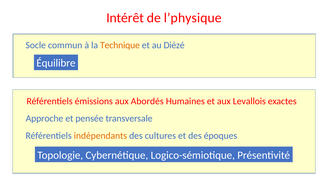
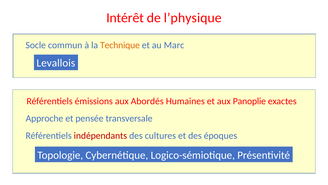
Diézé: Diézé -> Marc
Équilibre: Équilibre -> Levallois
Levallois: Levallois -> Panoplie
indépendants colour: orange -> red
